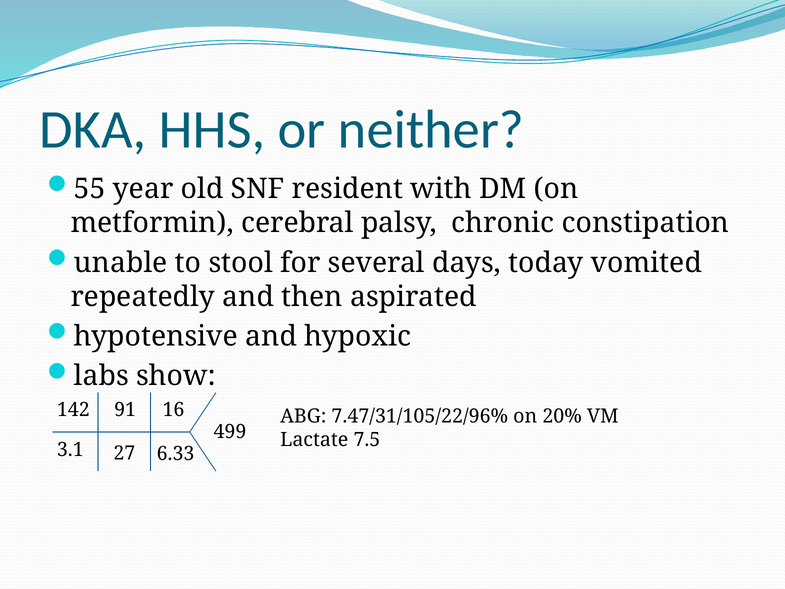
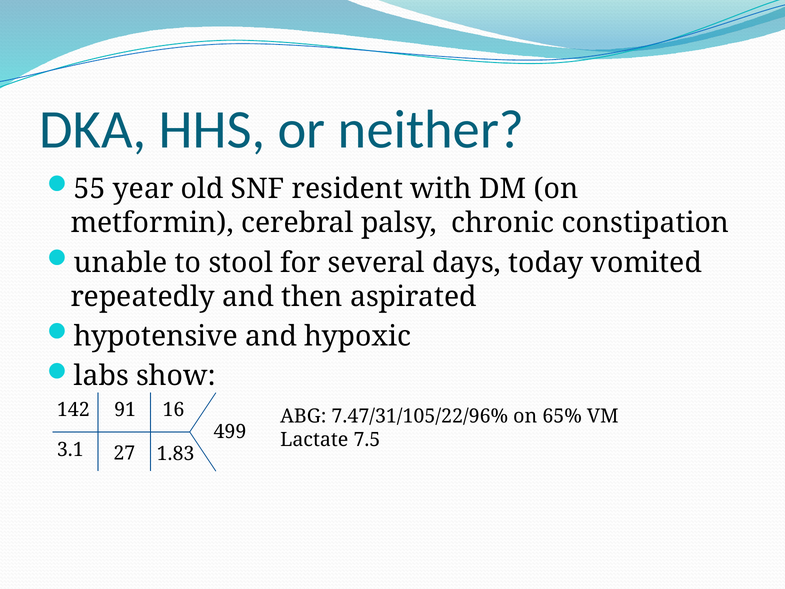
20%: 20% -> 65%
6.33: 6.33 -> 1.83
